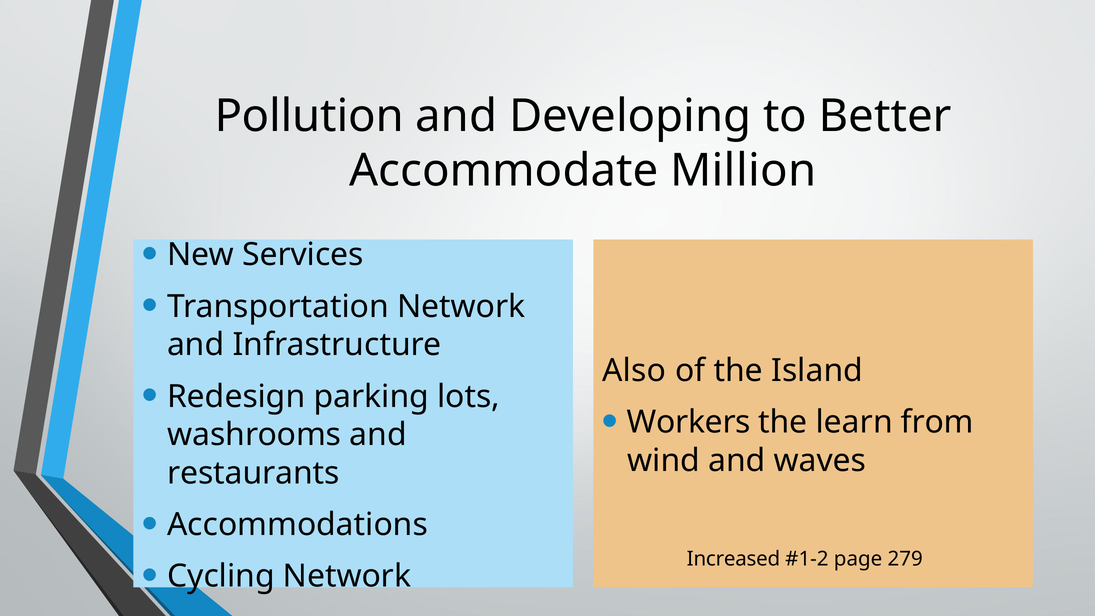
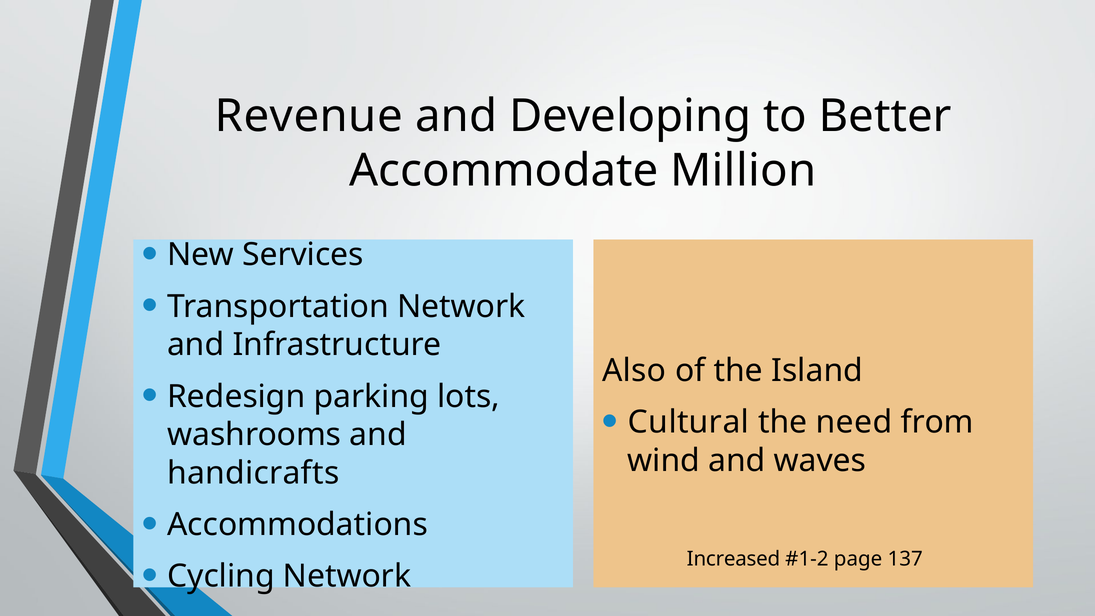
Pollution: Pollution -> Revenue
Workers: Workers -> Cultural
learn: learn -> need
restaurants: restaurants -> handicrafts
279: 279 -> 137
